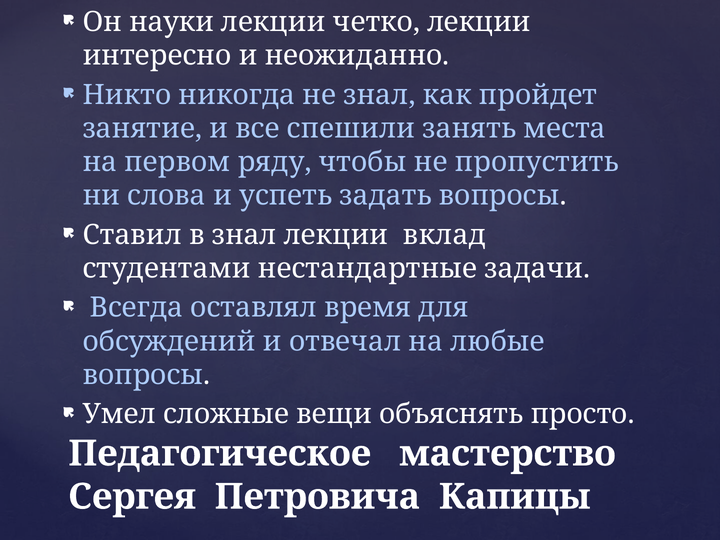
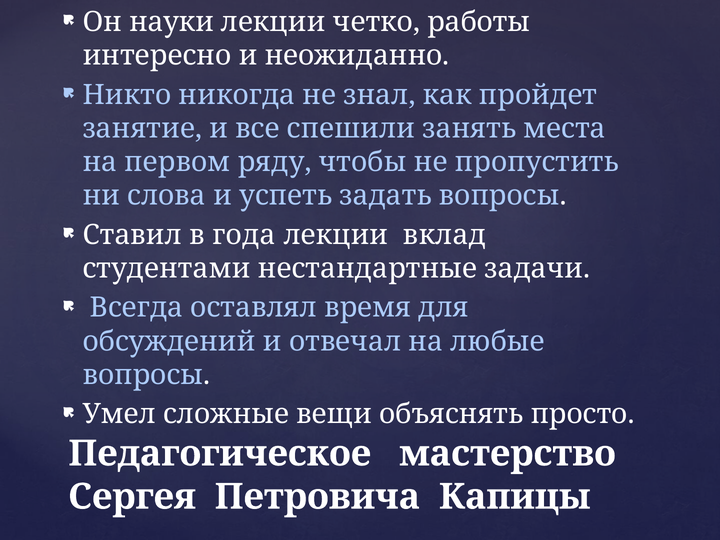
четко лекции: лекции -> работы
в знал: знал -> года
